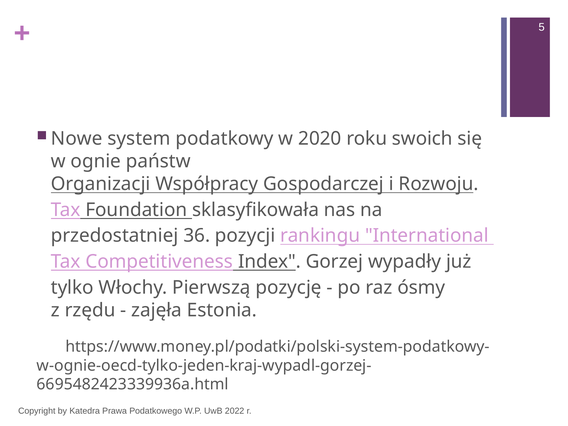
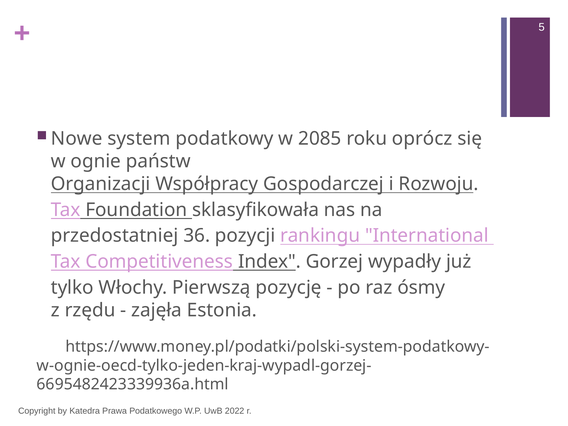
2020: 2020 -> 2085
swoich: swoich -> oprócz
